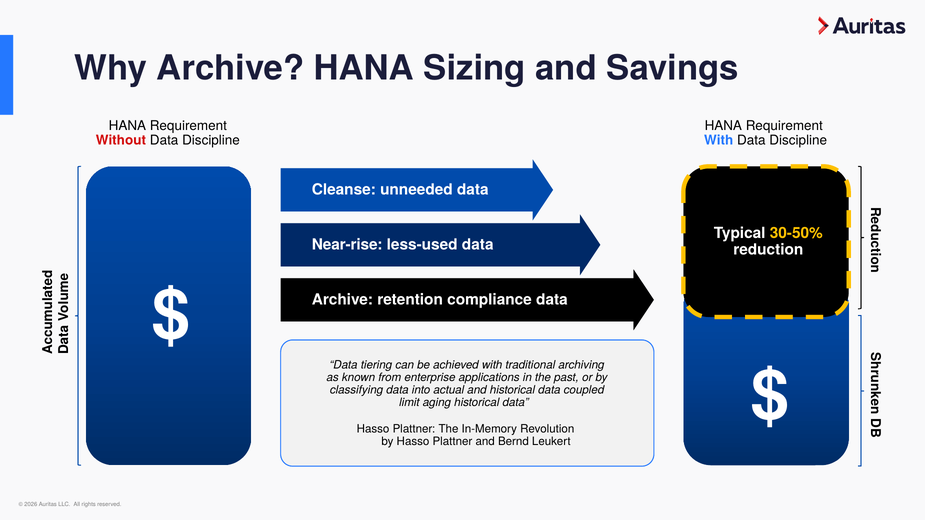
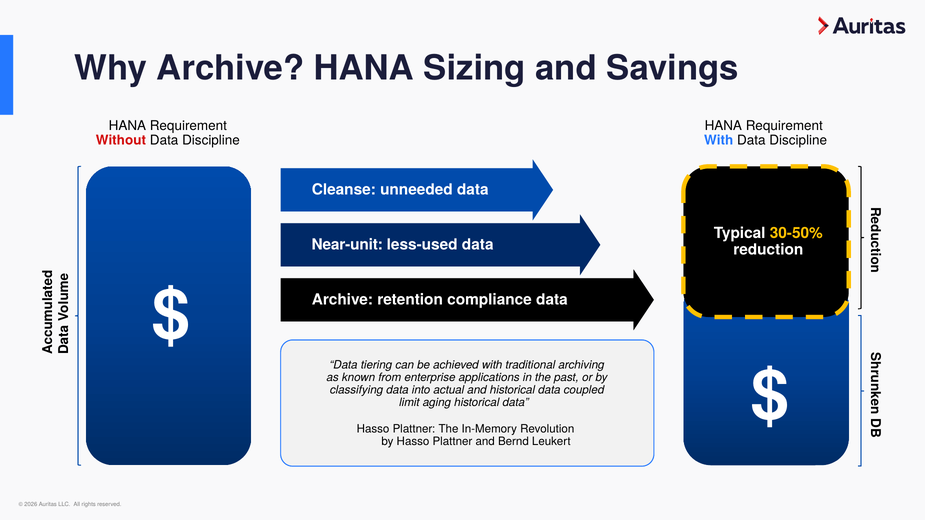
Near-rise: Near-rise -> Near-unit
